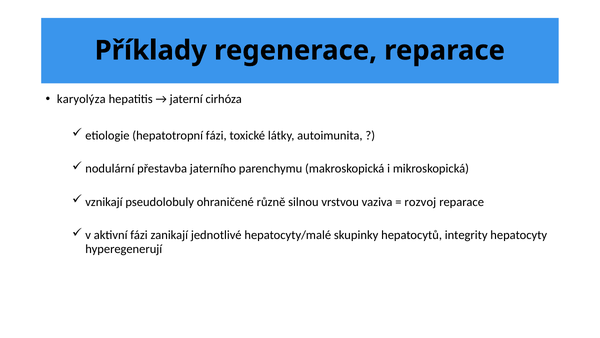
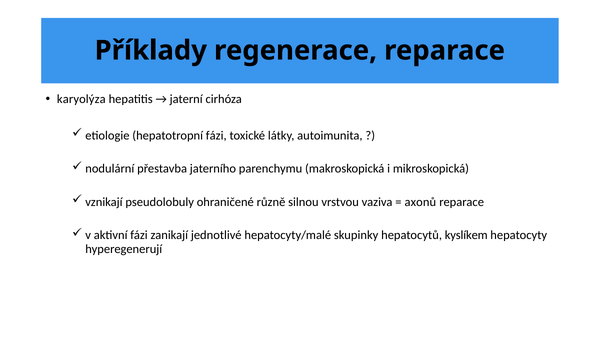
rozvoj: rozvoj -> axonů
integrity: integrity -> kyslíkem
